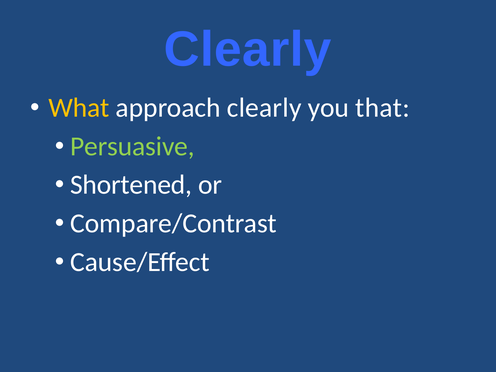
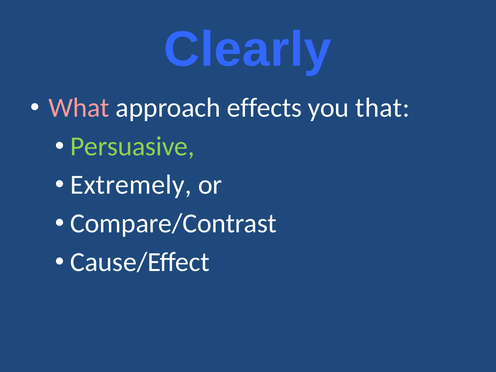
What colour: yellow -> pink
approach clearly: clearly -> effects
Shortened: Shortened -> Extremely
